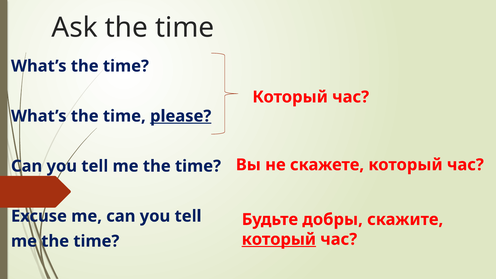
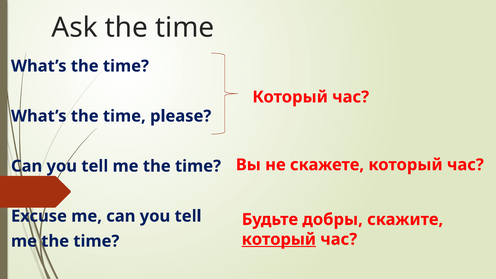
please underline: present -> none
